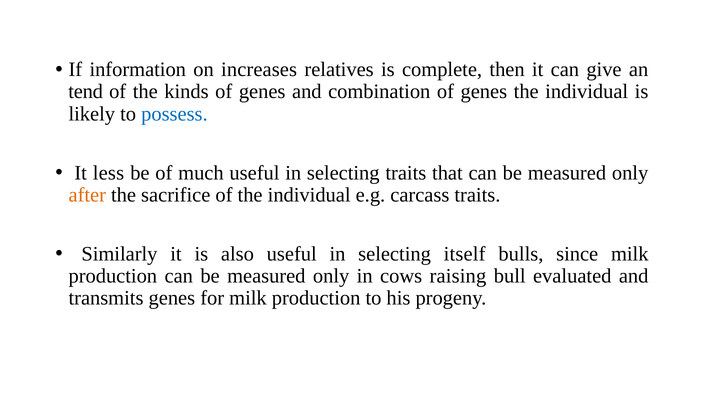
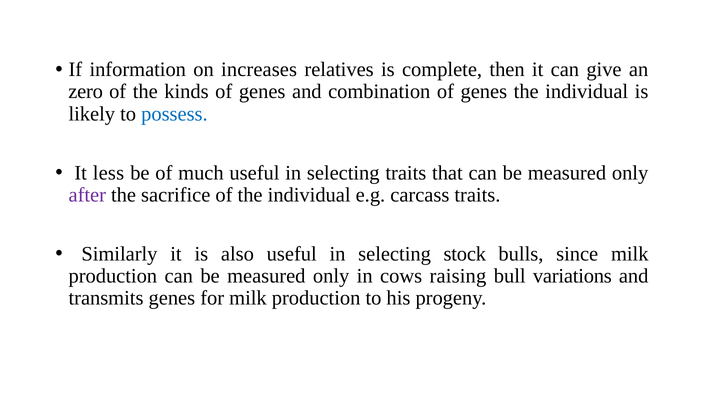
tend: tend -> zero
after colour: orange -> purple
itself: itself -> stock
evaluated: evaluated -> variations
